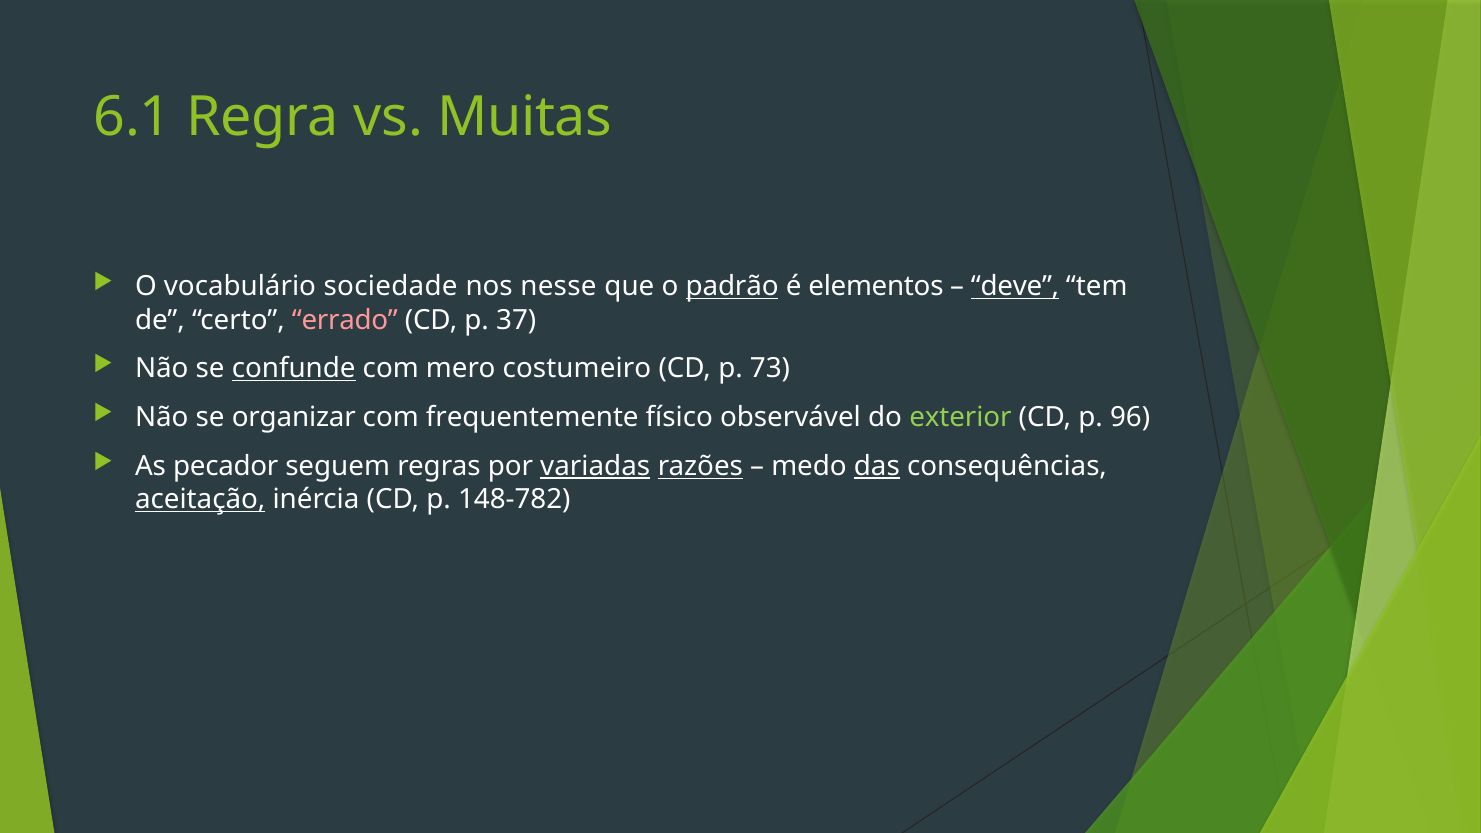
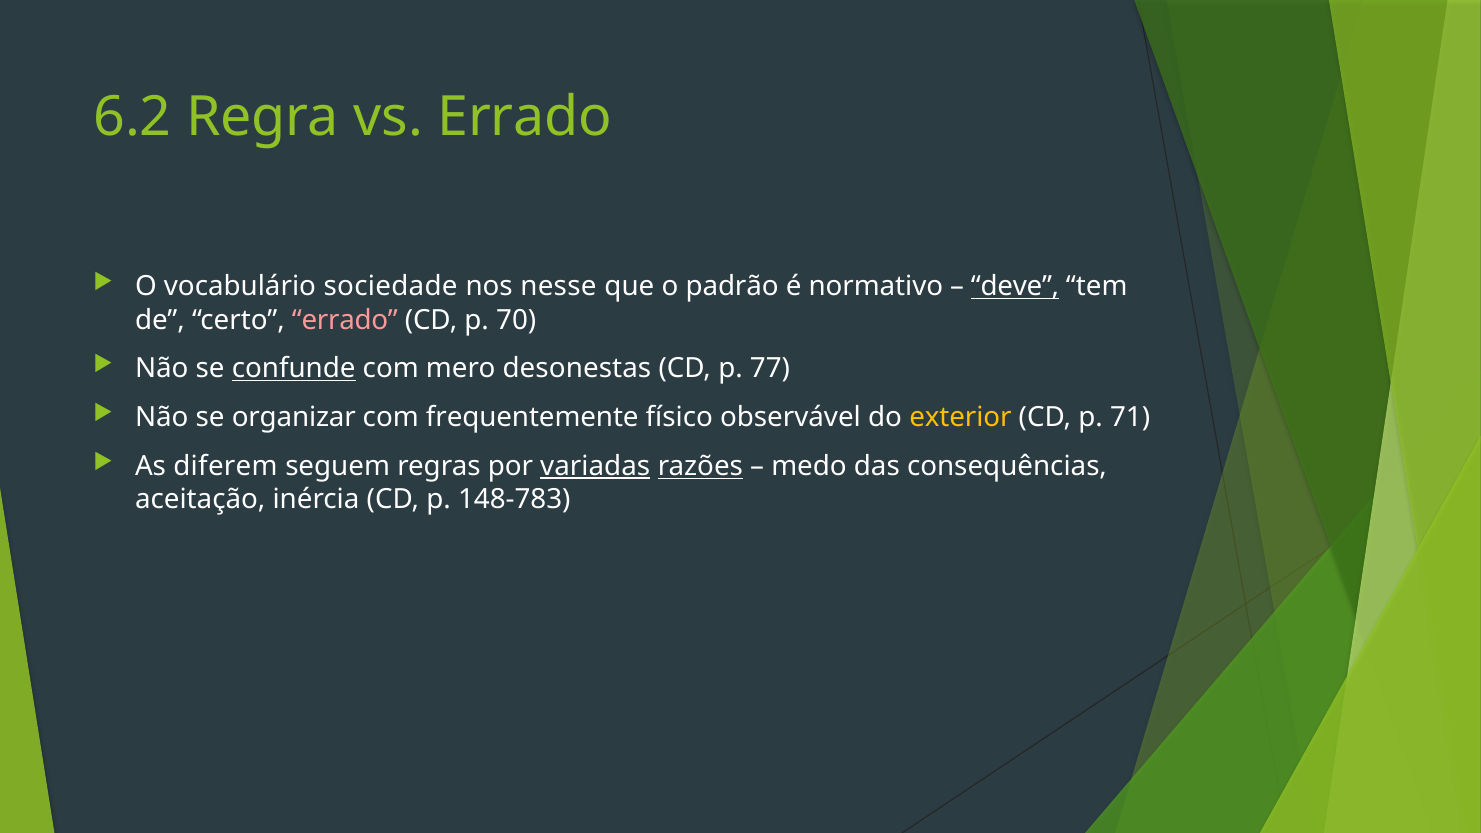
6.1: 6.1 -> 6.2
vs Muitas: Muitas -> Errado
padrão underline: present -> none
elementos: elementos -> normativo
37: 37 -> 70
costumeiro: costumeiro -> desonestas
73: 73 -> 77
exterior colour: light green -> yellow
96: 96 -> 71
pecador: pecador -> diferem
das underline: present -> none
aceitação underline: present -> none
148-782: 148-782 -> 148-783
